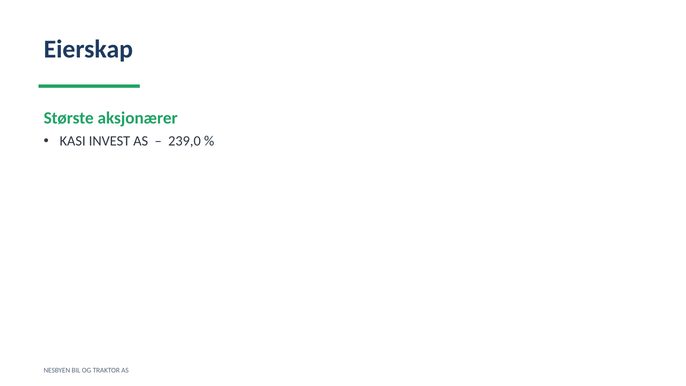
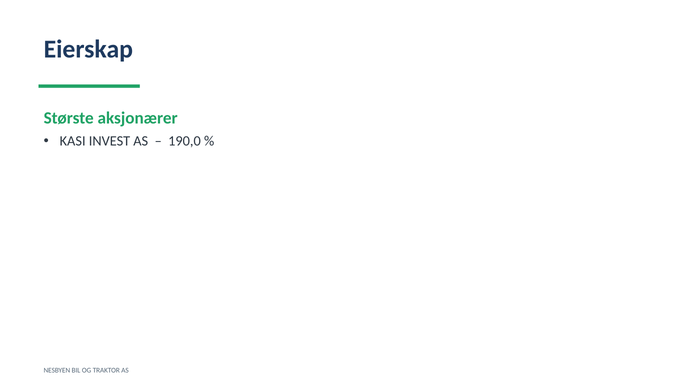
239,0: 239,0 -> 190,0
